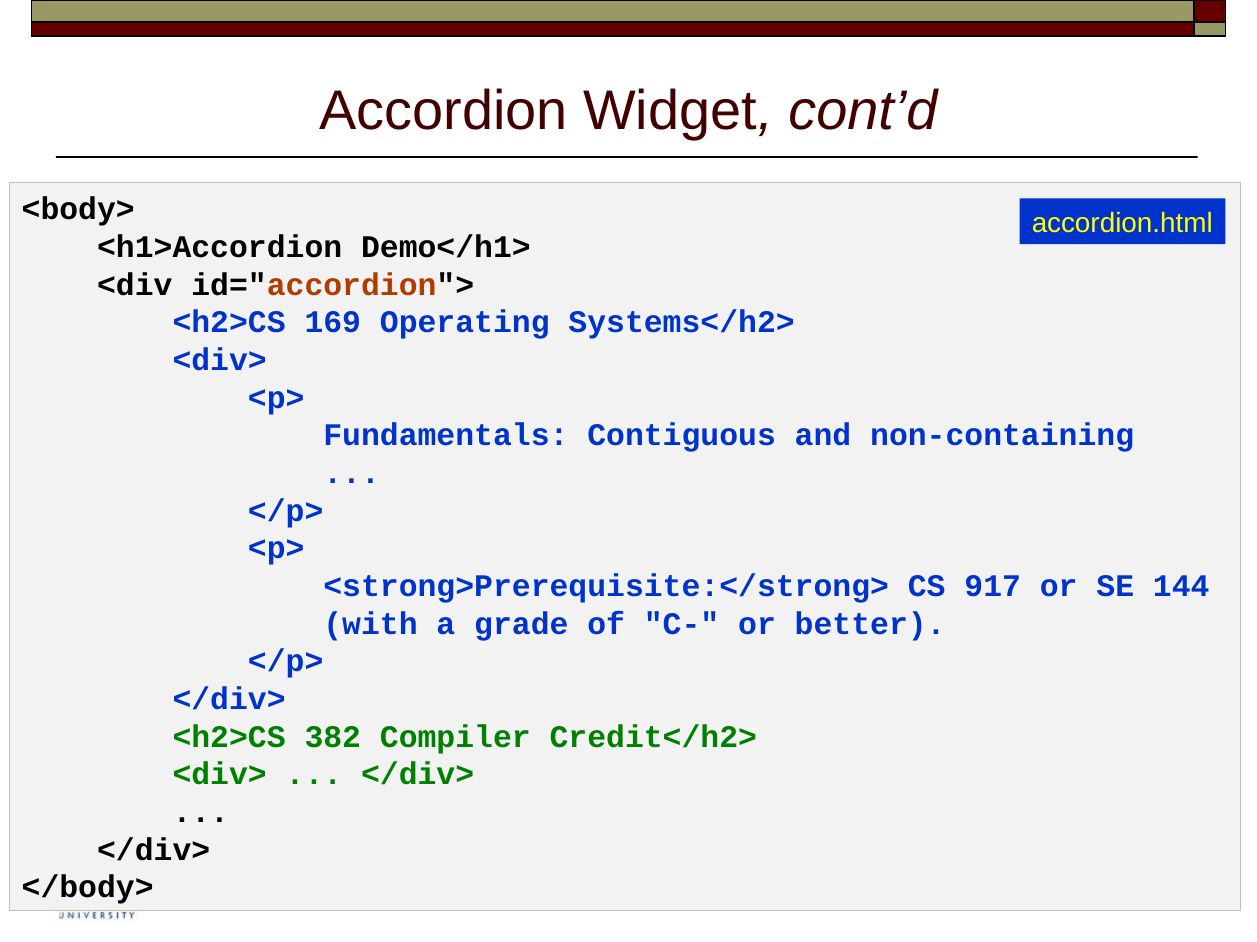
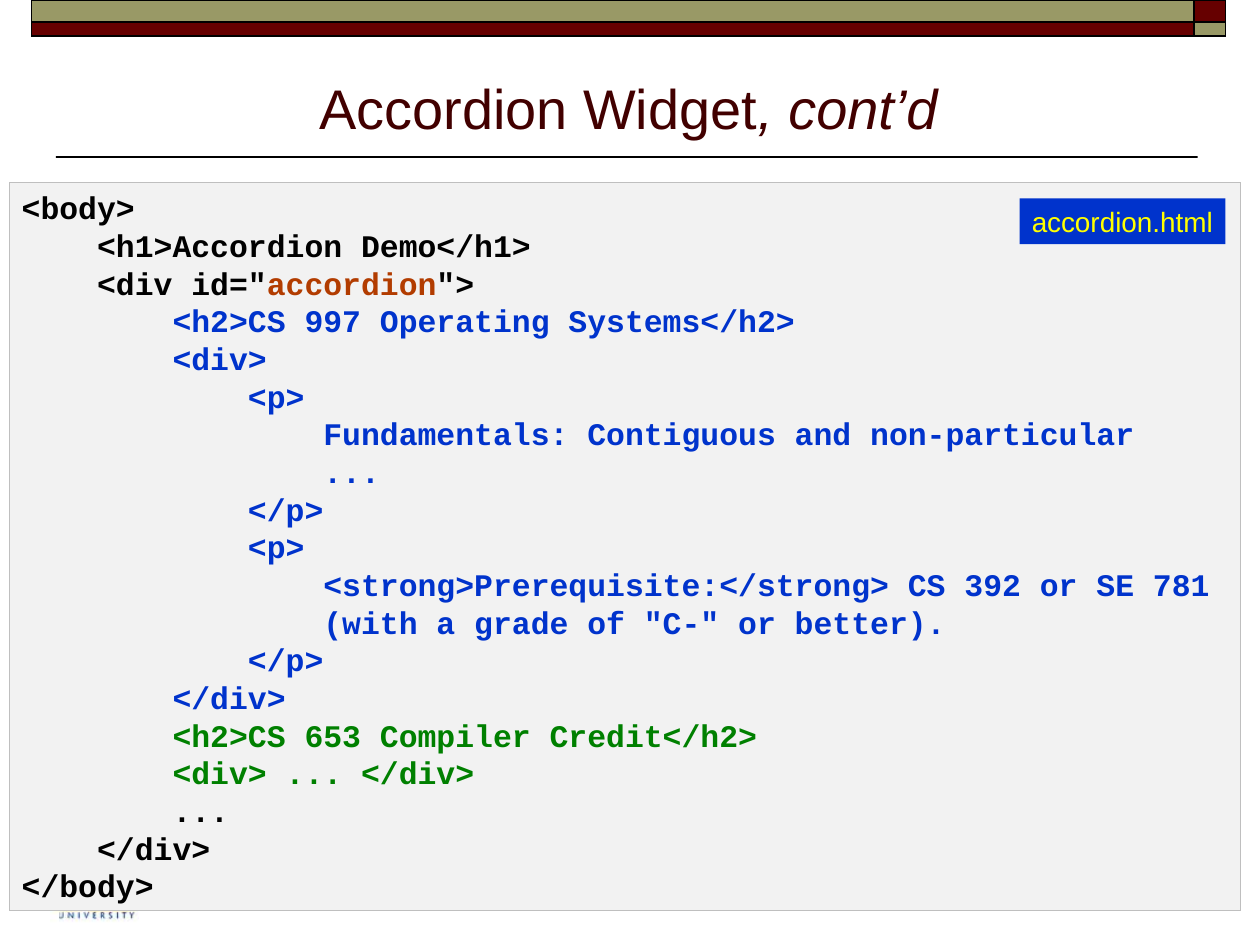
169: 169 -> 997
non-containing: non-containing -> non-particular
917: 917 -> 392
144: 144 -> 781
382: 382 -> 653
